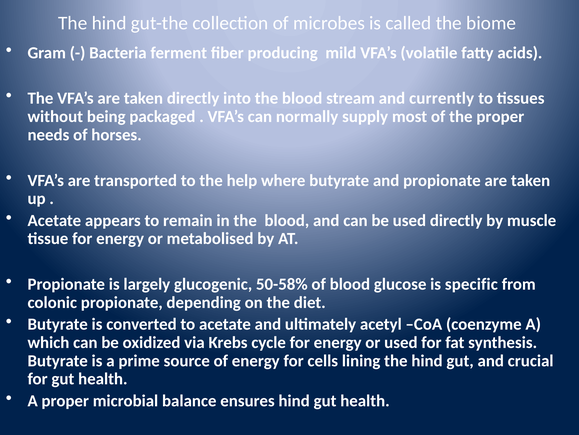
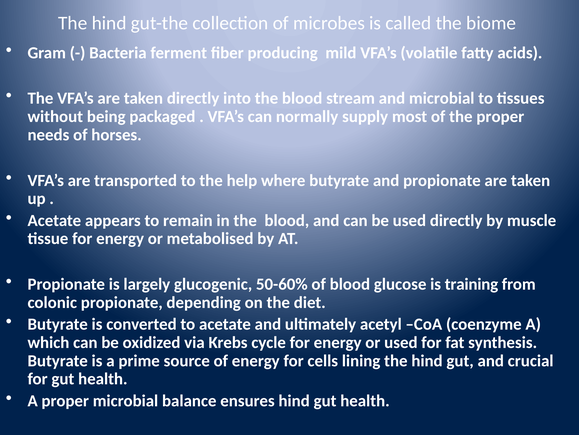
and currently: currently -> microbial
50-58%: 50-58% -> 50-60%
specific: specific -> training
